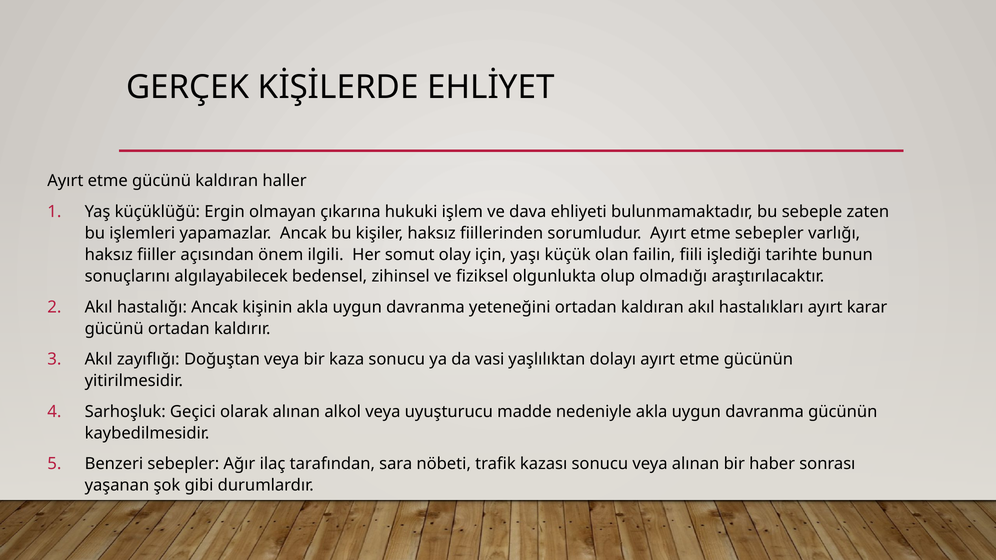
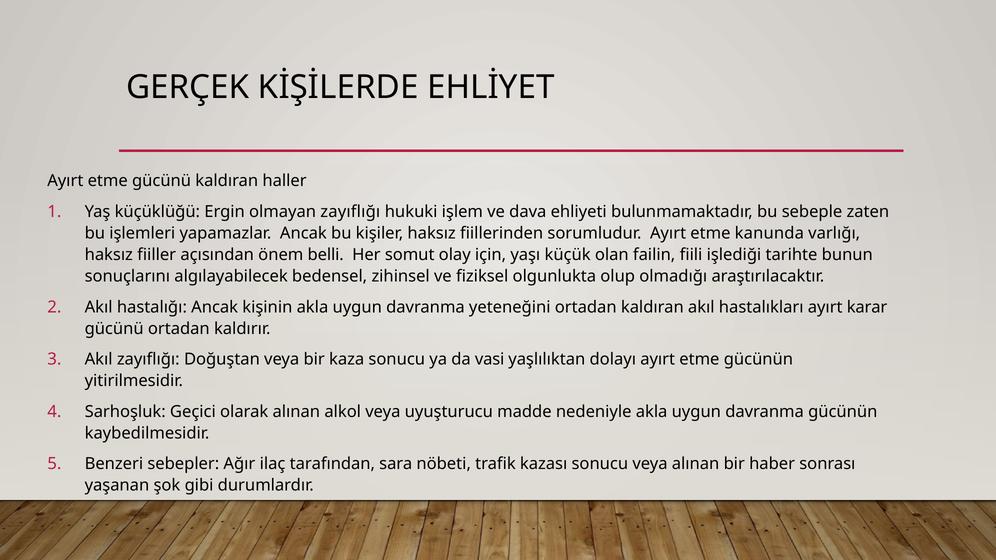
olmayan çıkarına: çıkarına -> zayıflığı
etme sebepler: sebepler -> kanunda
ilgili: ilgili -> belli
